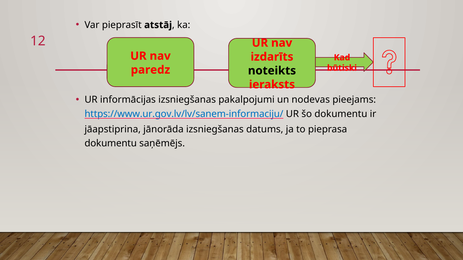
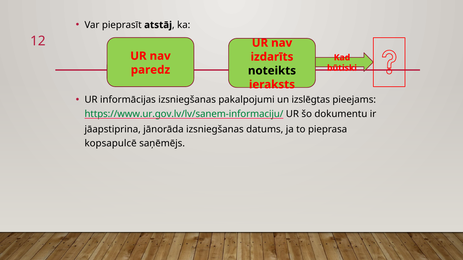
nodevas: nodevas -> izslēgtas
https://www.ur.gov.lv/lv/sanem-informaciju/ colour: blue -> green
dokumentu at (111, 144): dokumentu -> kopsapulcē
